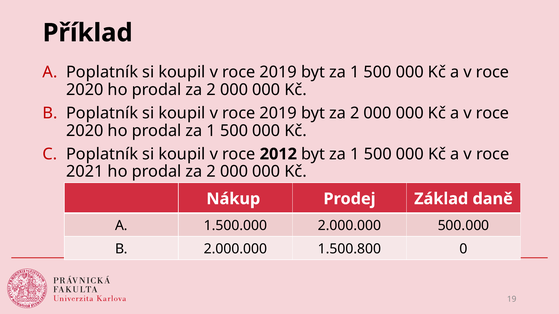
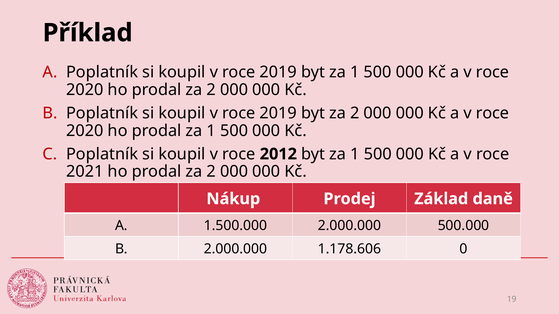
1.500.800: 1.500.800 -> 1.178.606
